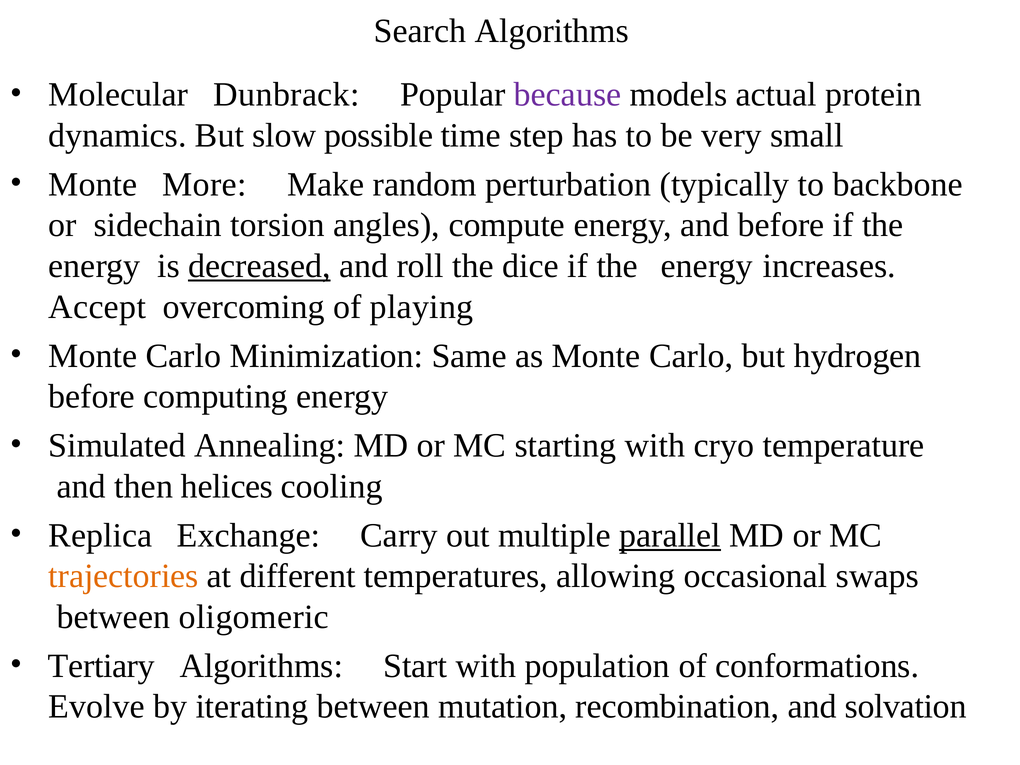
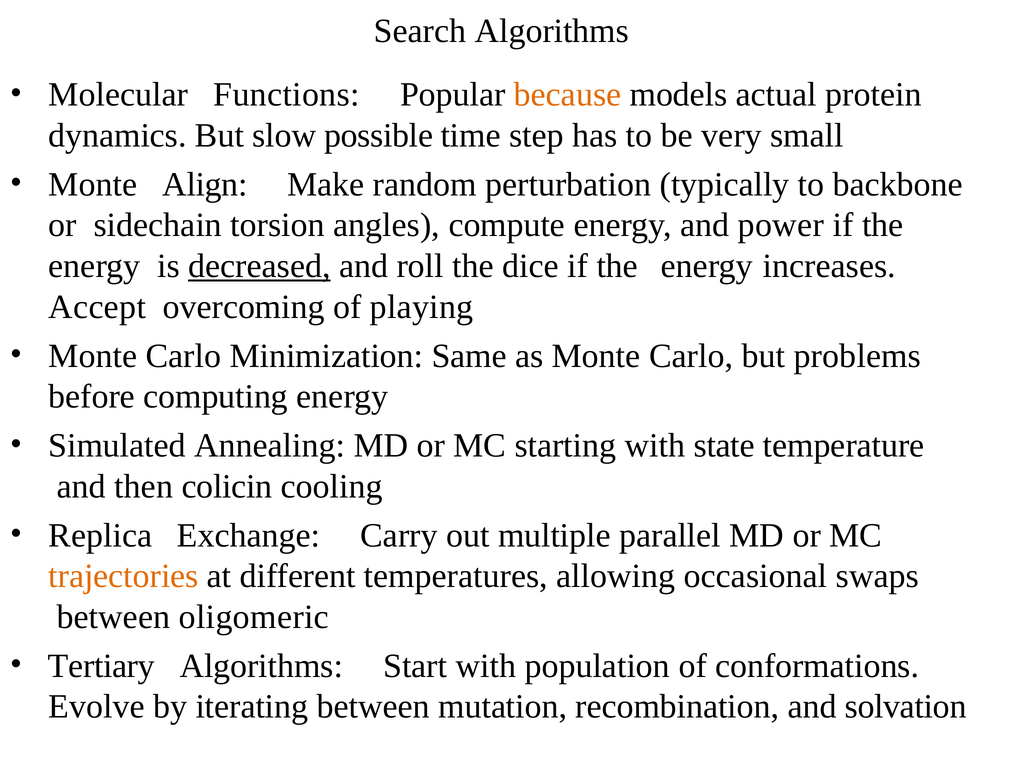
Dunbrack: Dunbrack -> Functions
because colour: purple -> orange
More: More -> Align
and before: before -> power
hydrogen: hydrogen -> problems
cryo: cryo -> state
helices: helices -> colicin
parallel underline: present -> none
